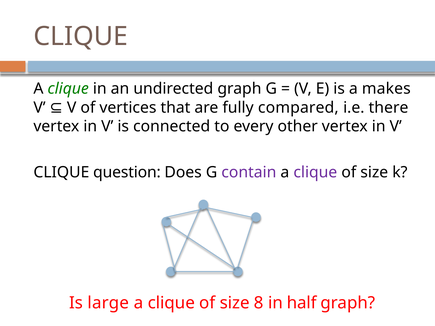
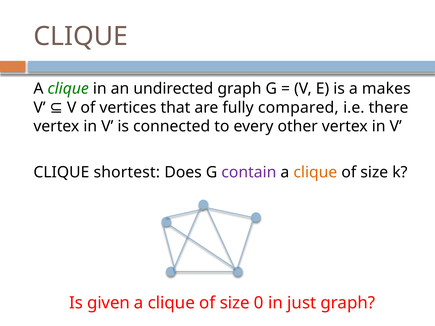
question: question -> shortest
clique at (315, 173) colour: purple -> orange
large: large -> given
8: 8 -> 0
half: half -> just
